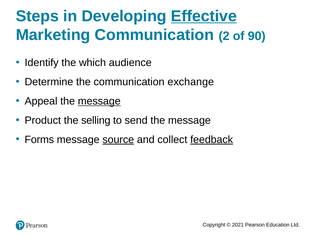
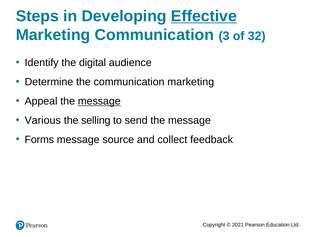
2: 2 -> 3
90: 90 -> 32
which: which -> digital
communication exchange: exchange -> marketing
Product: Product -> Various
source underline: present -> none
feedback underline: present -> none
